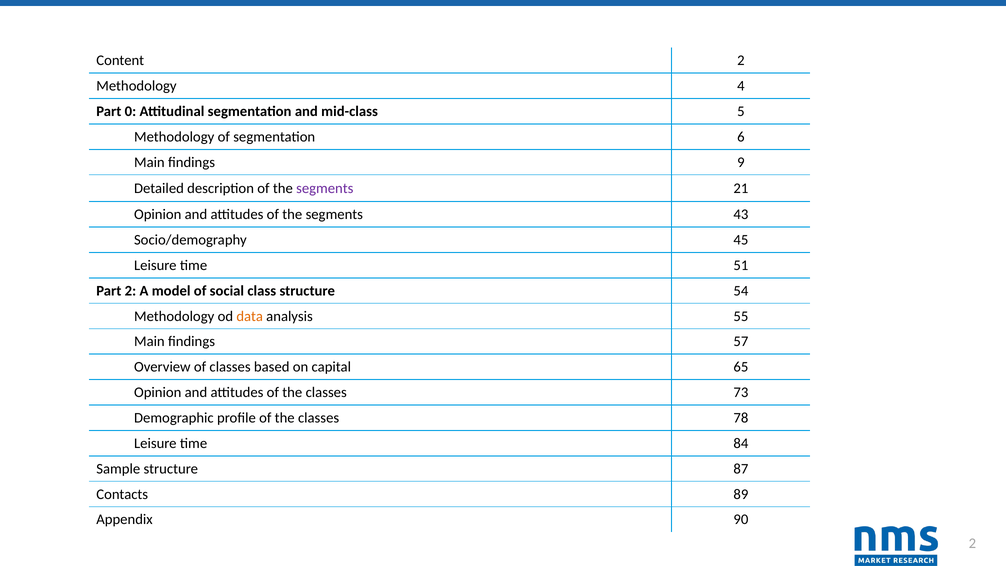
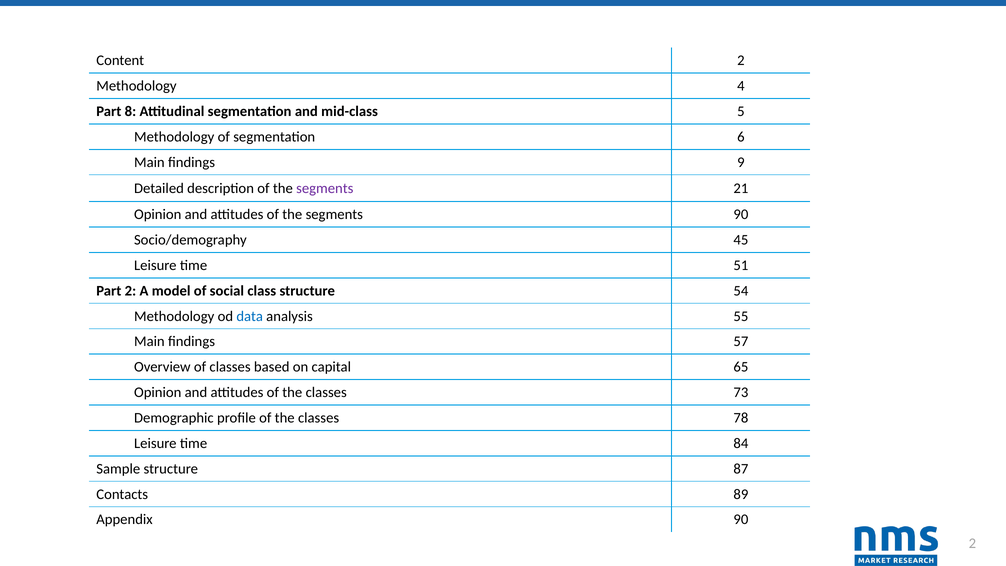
0: 0 -> 8
segments 43: 43 -> 90
data colour: orange -> blue
